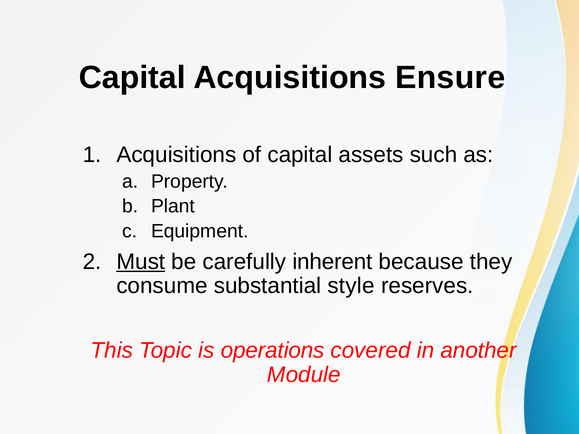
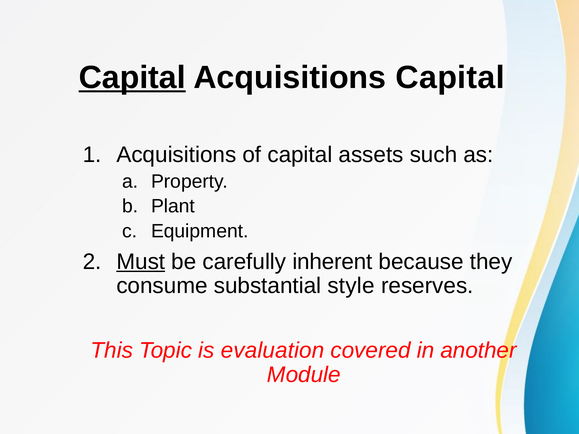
Capital at (132, 78) underline: none -> present
Acquisitions Ensure: Ensure -> Capital
operations: operations -> evaluation
